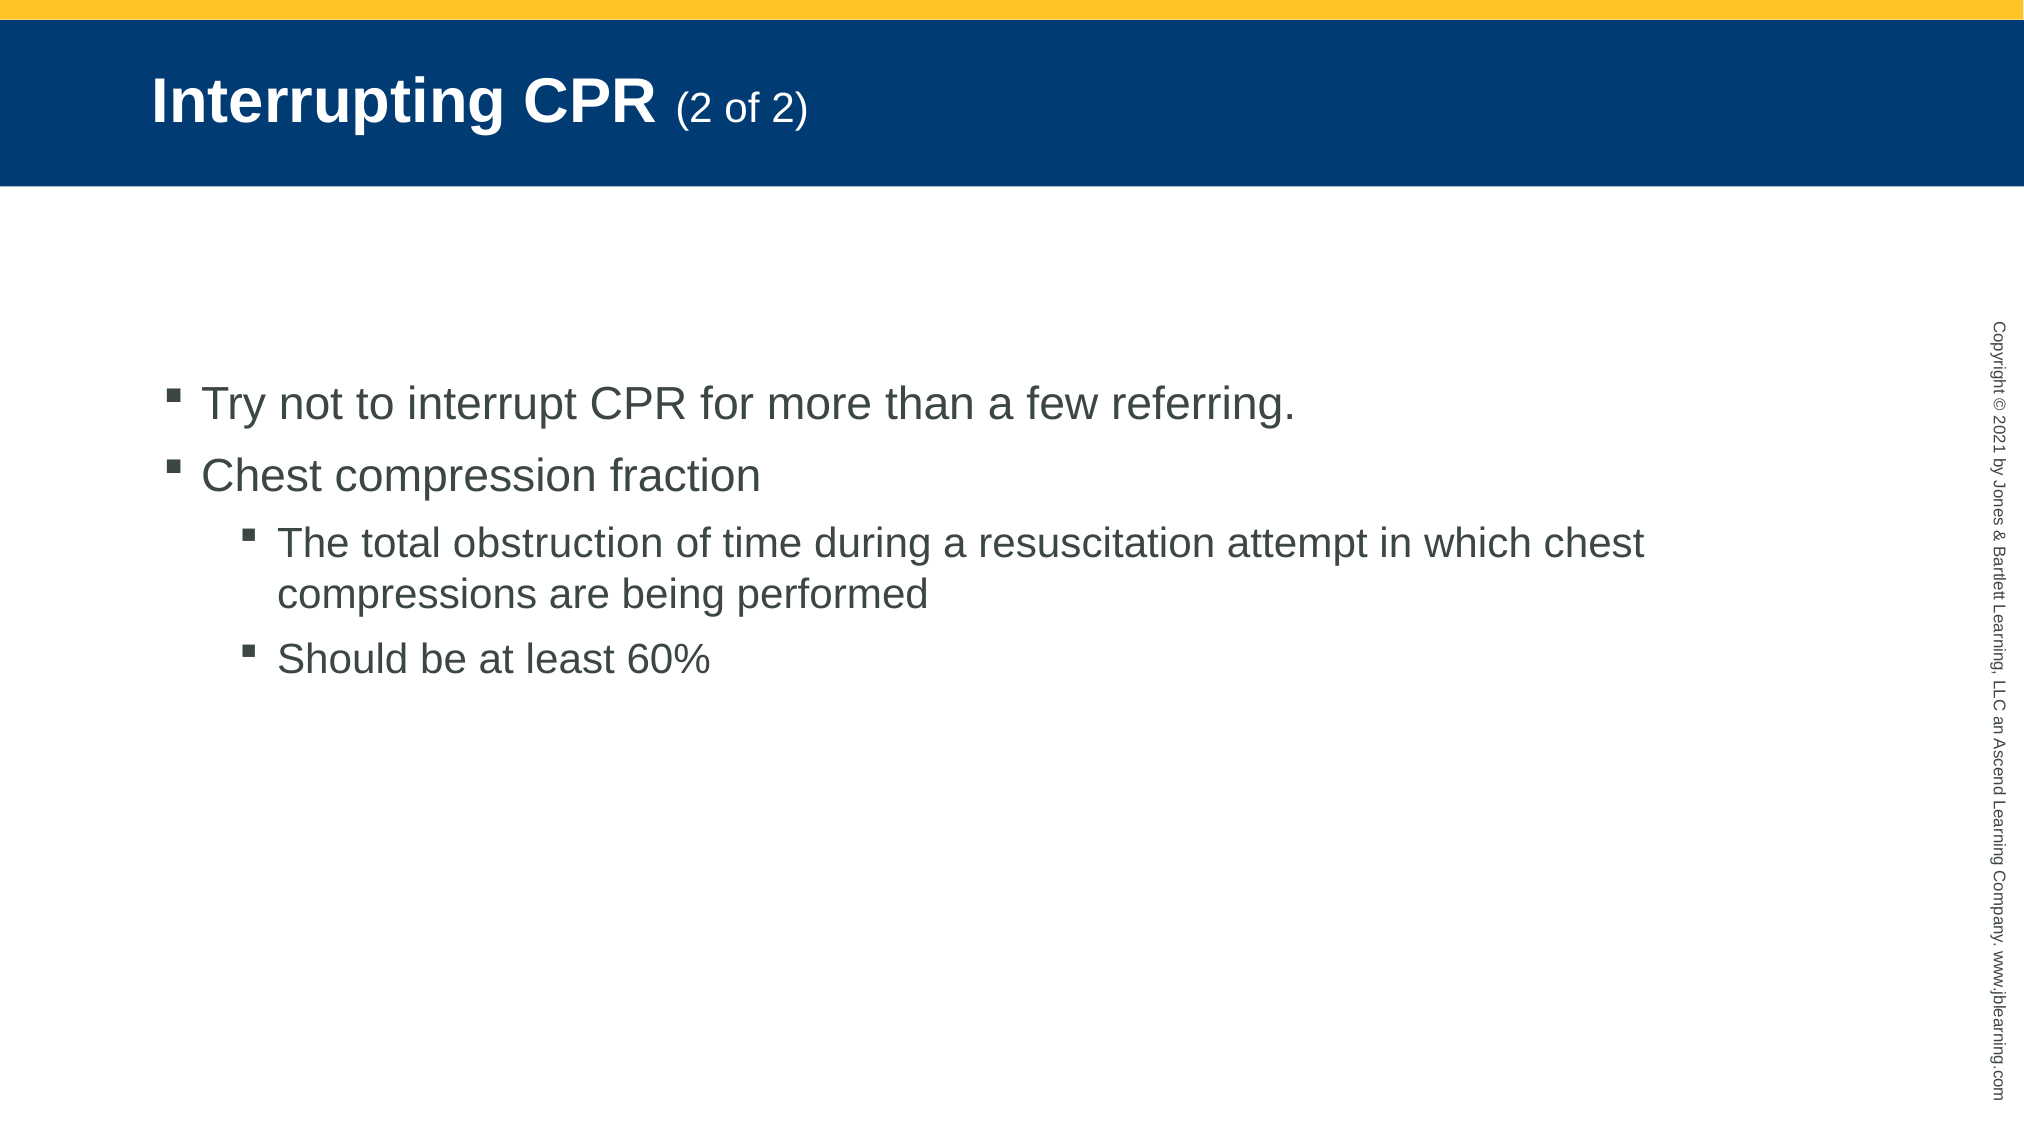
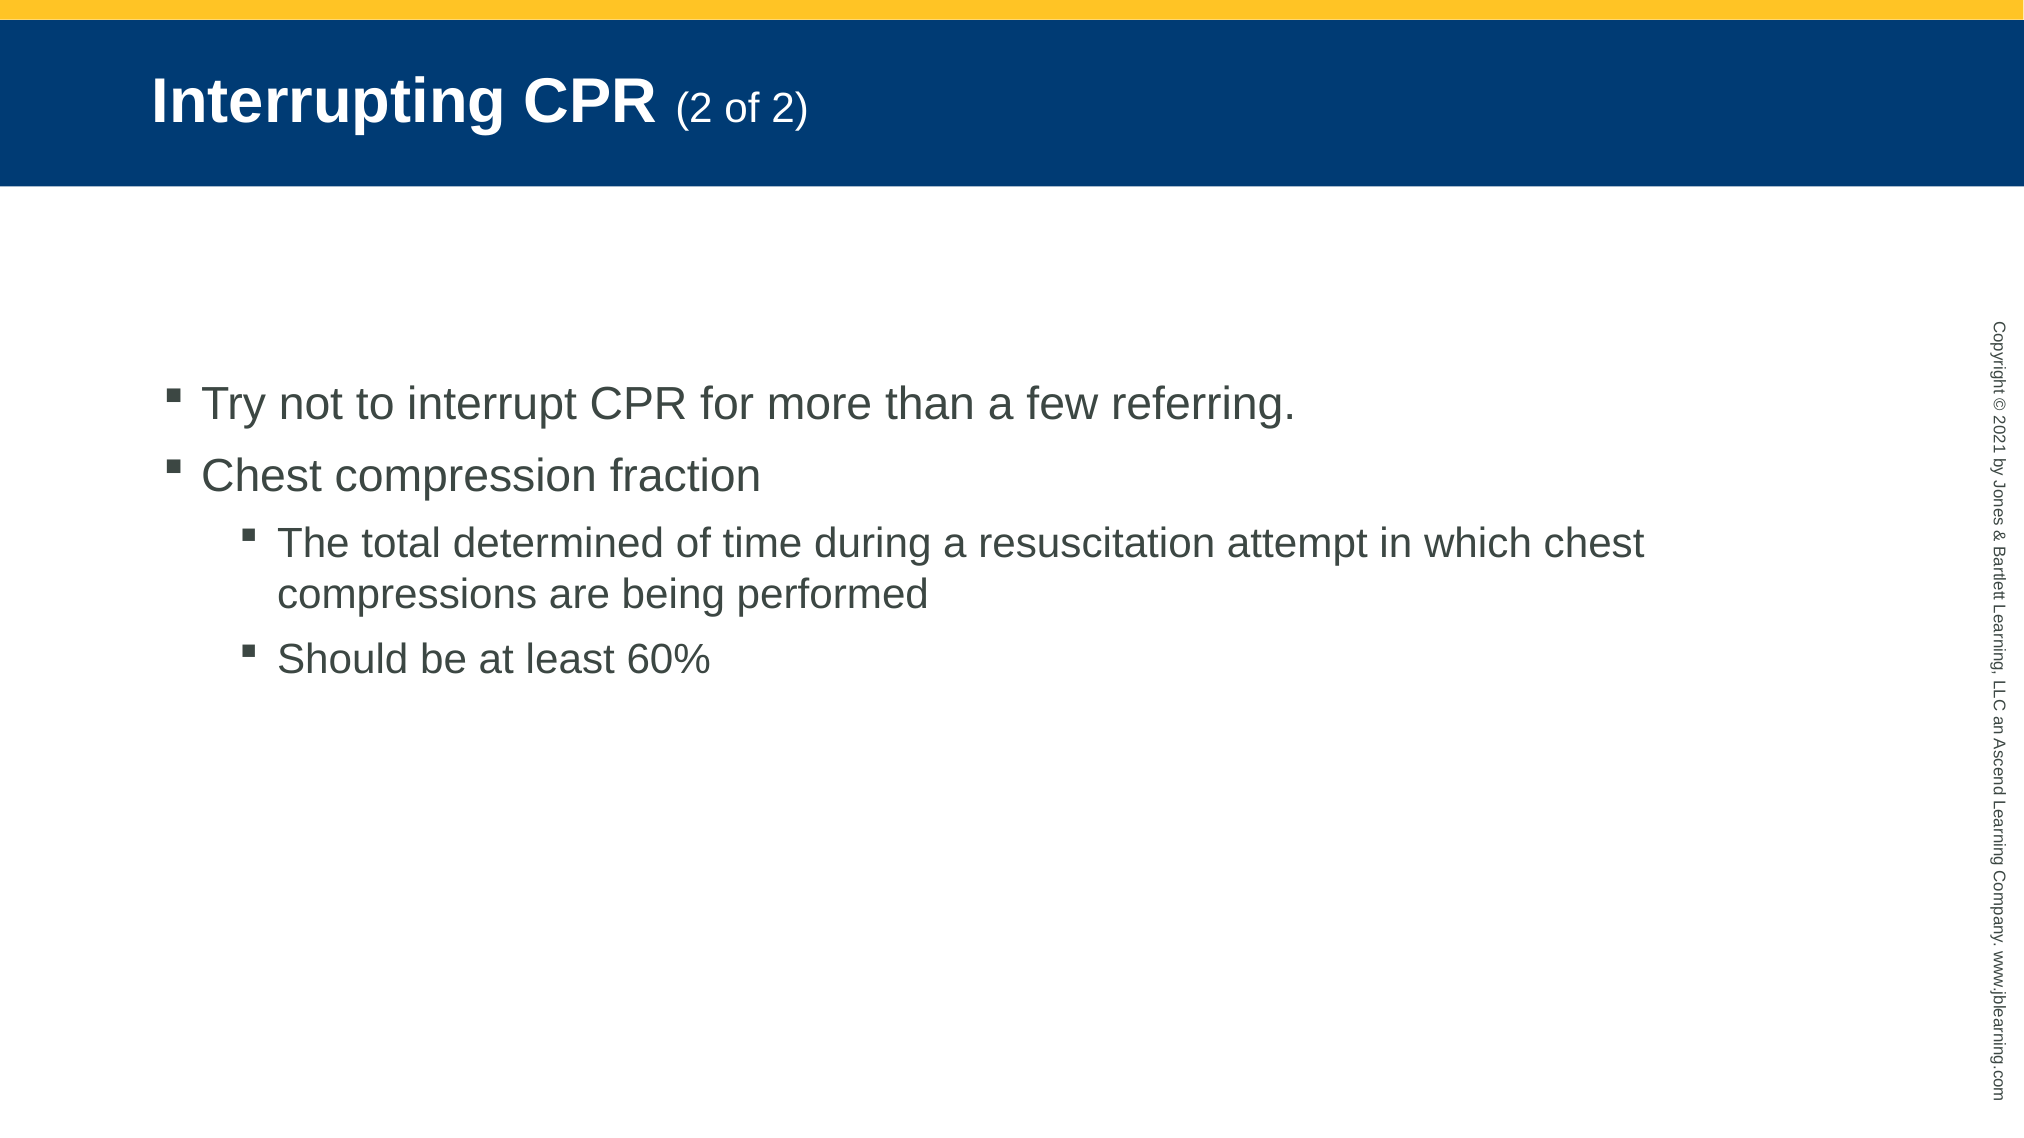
obstruction: obstruction -> determined
